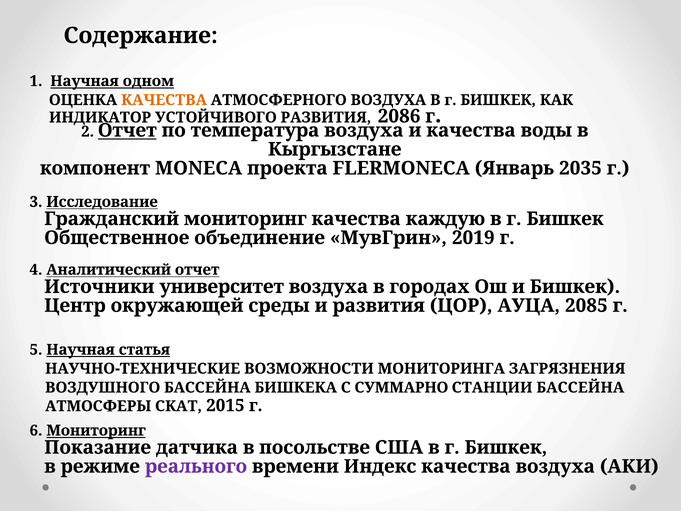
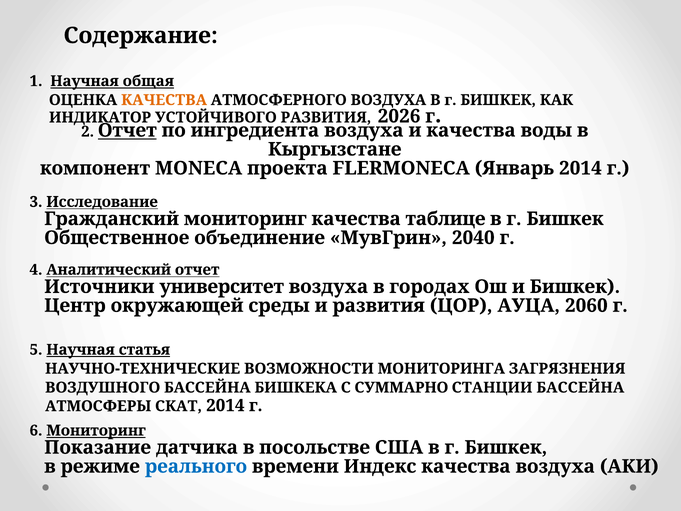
одном: одном -> общая
2086: 2086 -> 2026
температура: температура -> ингредиента
Январь 2035: 2035 -> 2014
каждую: каждую -> таблице
2019: 2019 -> 2040
2085: 2085 -> 2060
СКАТ 2015: 2015 -> 2014
реального colour: purple -> blue
